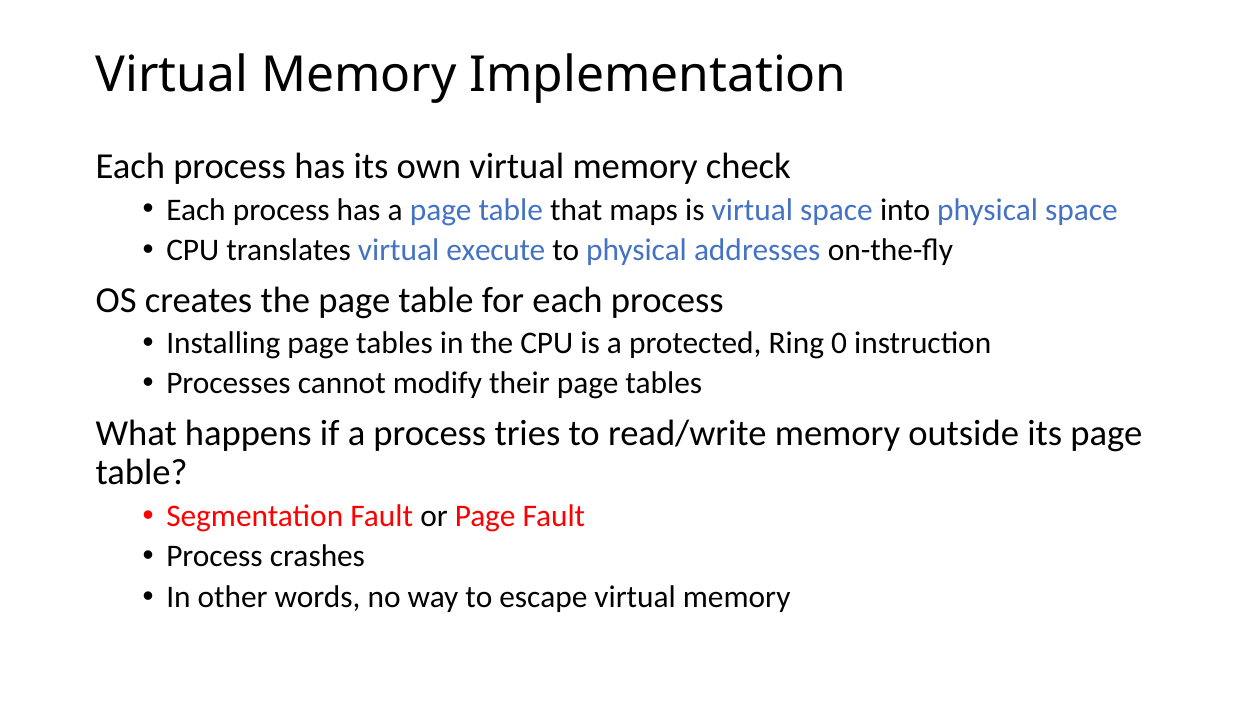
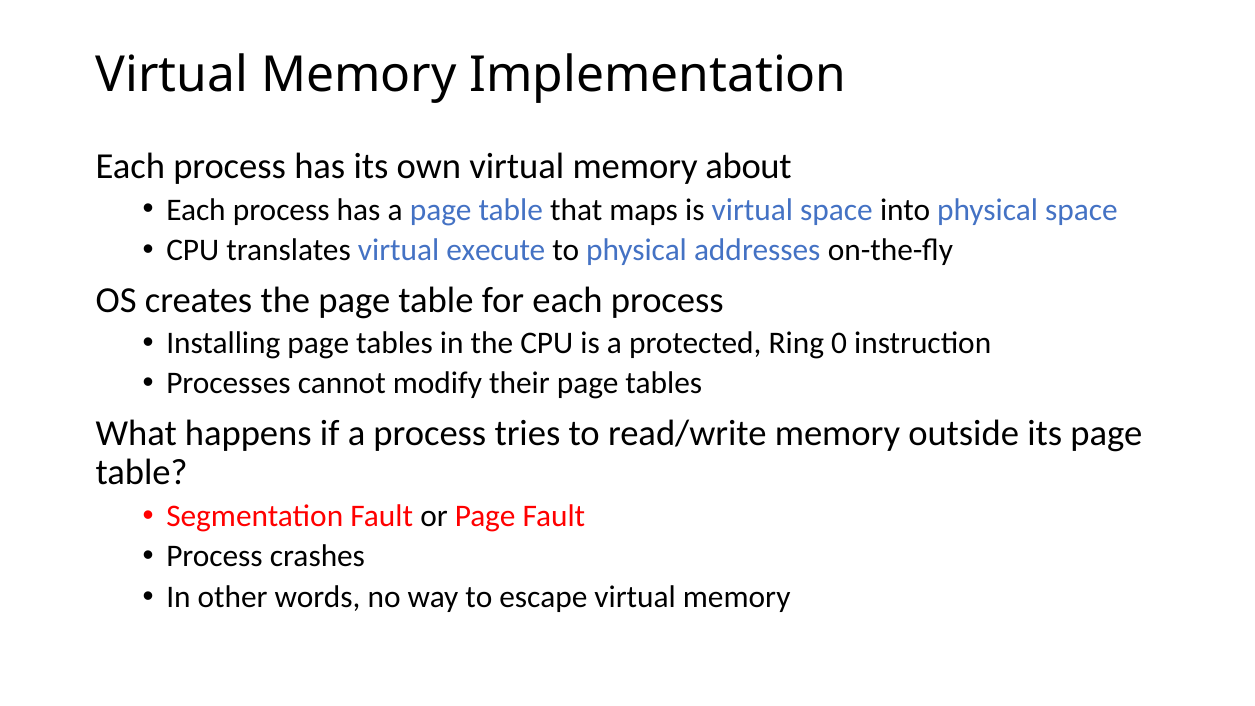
check: check -> about
